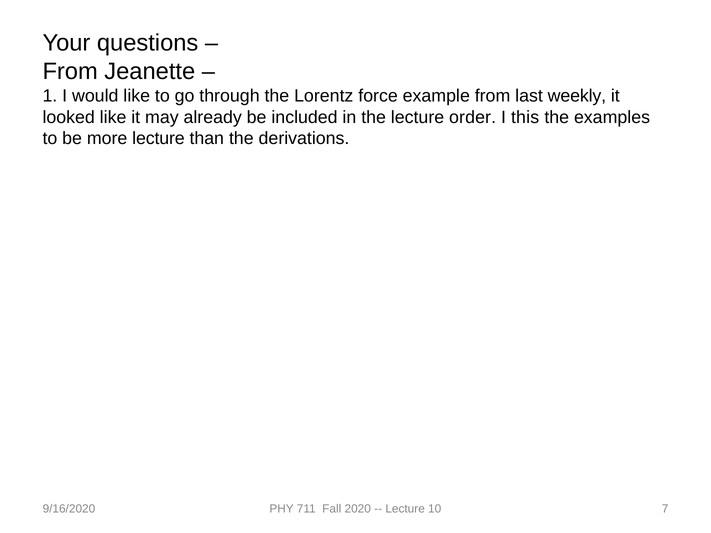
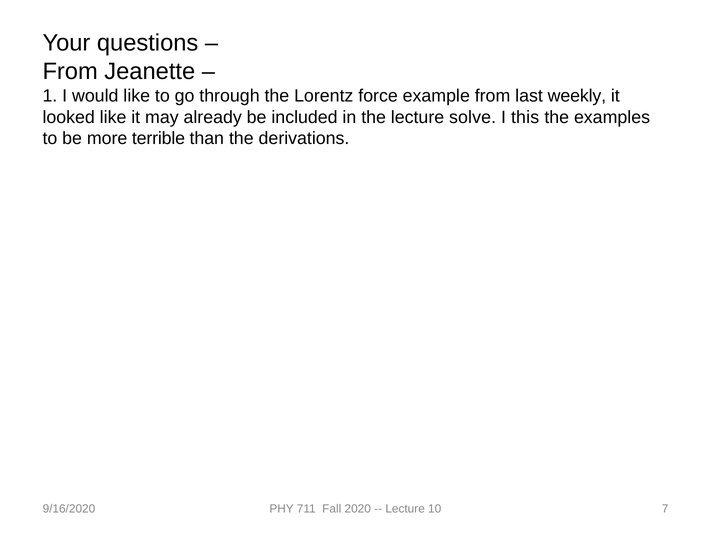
order: order -> solve
more lecture: lecture -> terrible
